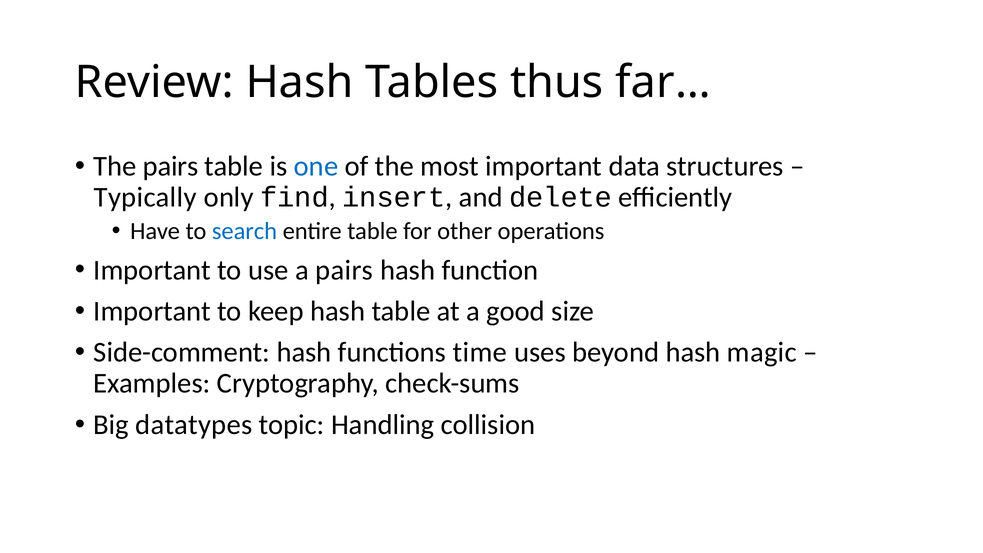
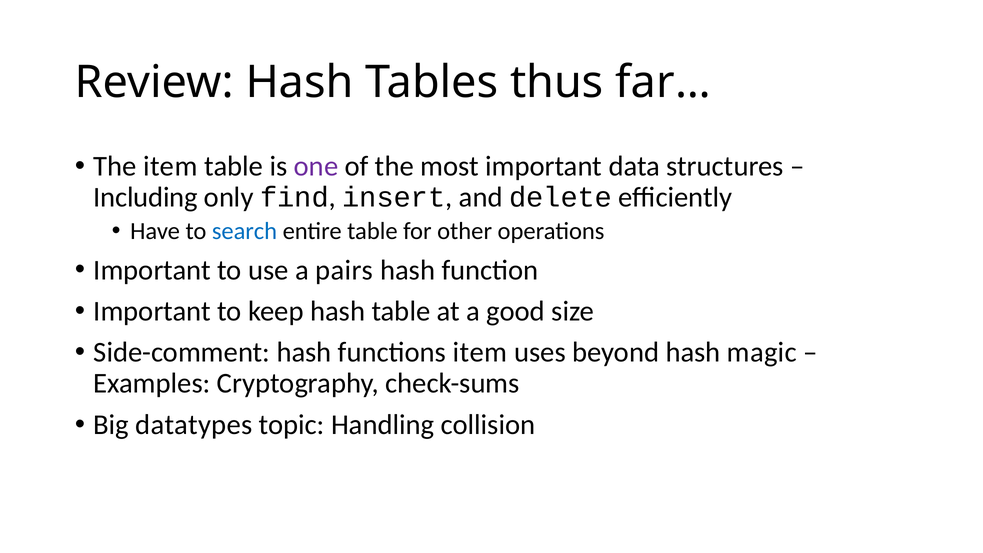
The pairs: pairs -> item
one colour: blue -> purple
Typically: Typically -> Including
functions time: time -> item
